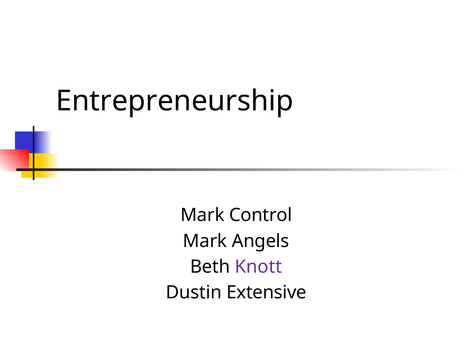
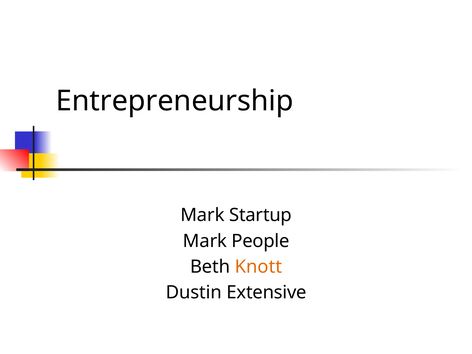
Control: Control -> Startup
Angels: Angels -> People
Knott colour: purple -> orange
